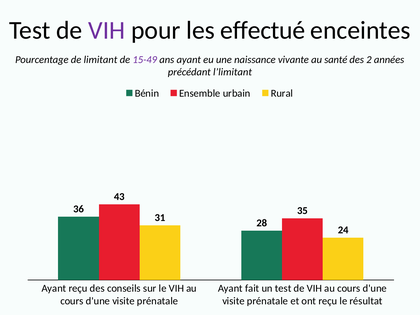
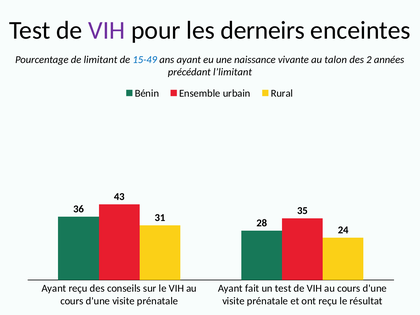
effectué: effectué -> derneirs
15-49 colour: purple -> blue
santé: santé -> talon
